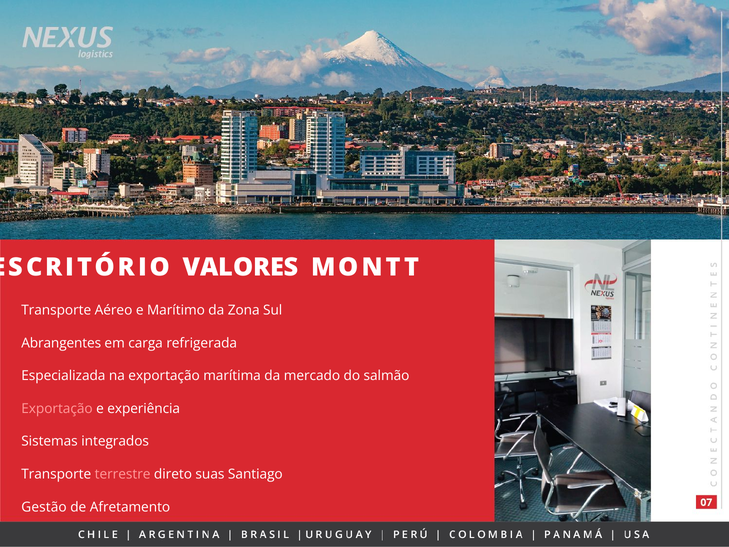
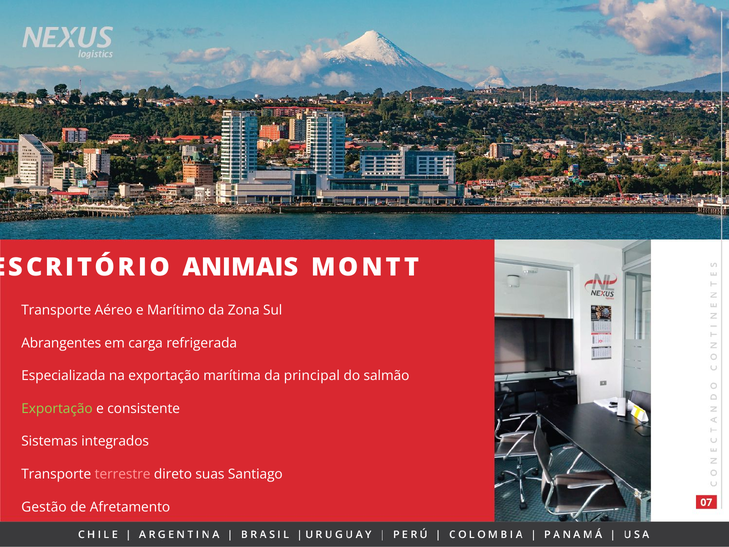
VALORES: VALORES -> ANIMAIS
mercado: mercado -> principal
Exportação at (57, 408) colour: pink -> light green
experiência: experiência -> consistente
